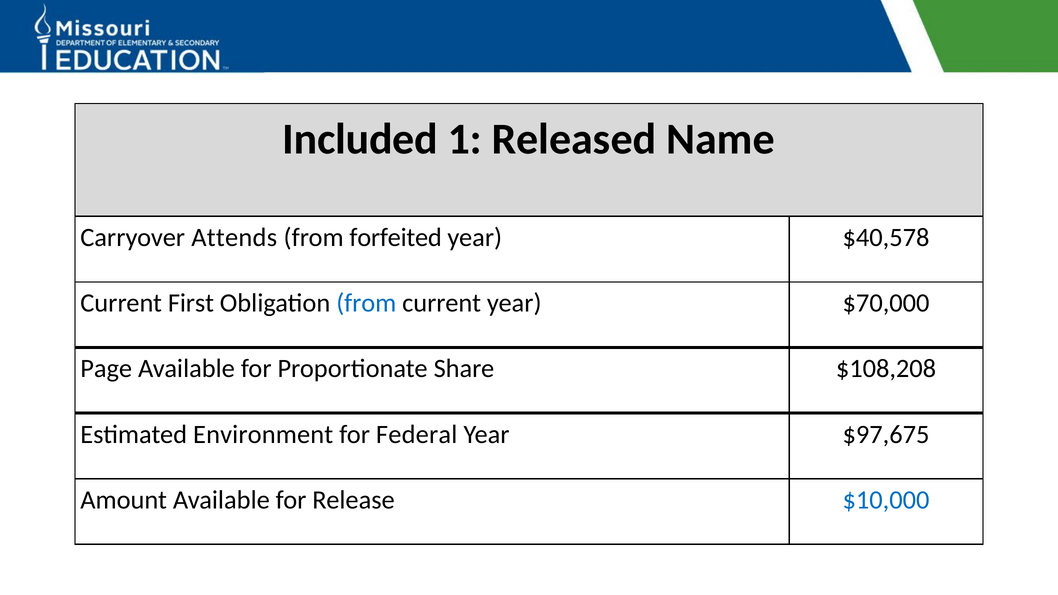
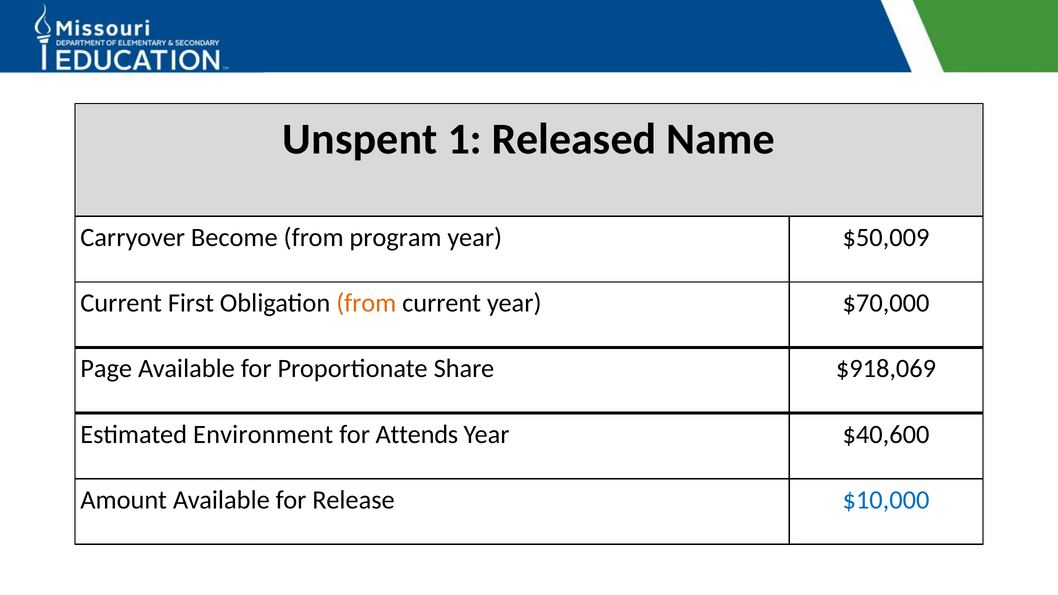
Included: Included -> Unspent
Attends: Attends -> Become
forfeited: forfeited -> program
$40,578: $40,578 -> $50,009
from at (366, 303) colour: blue -> orange
$108,208: $108,208 -> $918,069
Federal: Federal -> Attends
$97,675: $97,675 -> $40,600
